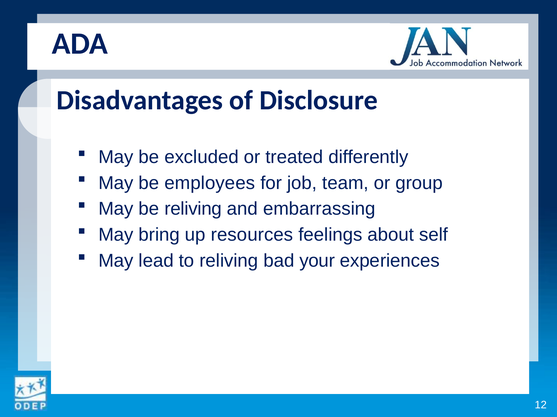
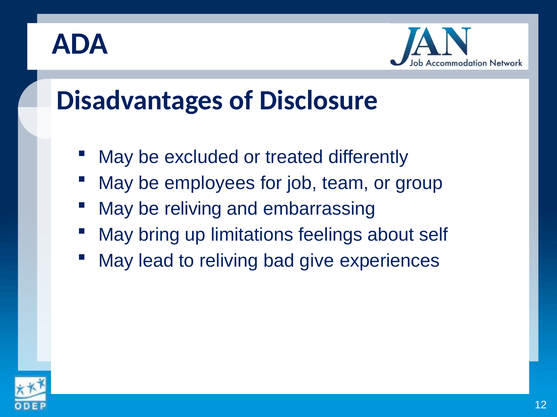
resources: resources -> limitations
your: your -> give
